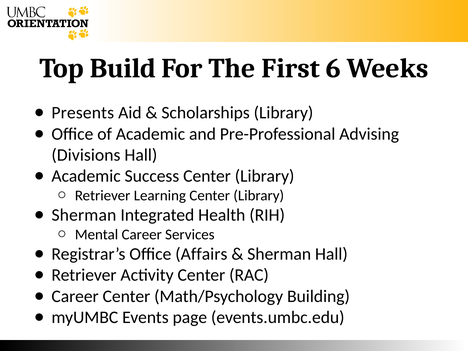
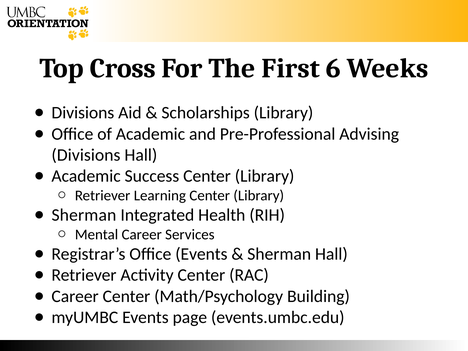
Build: Build -> Cross
Presents at (83, 113): Presents -> Divisions
Office Affairs: Affairs -> Events
